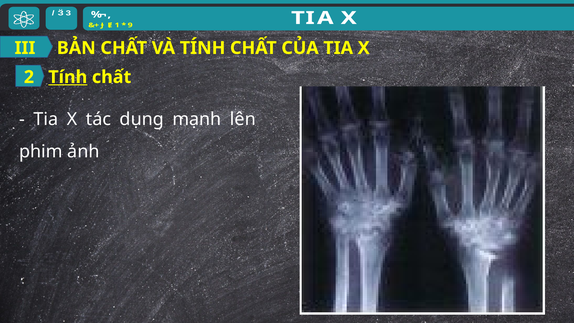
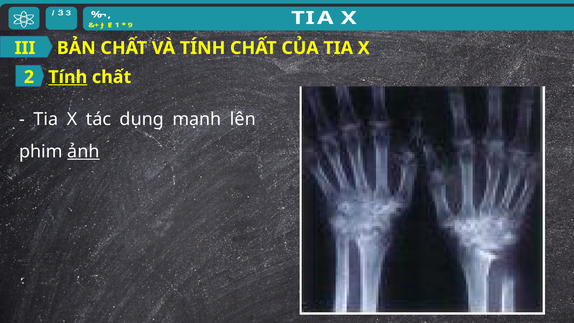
ảnh underline: none -> present
